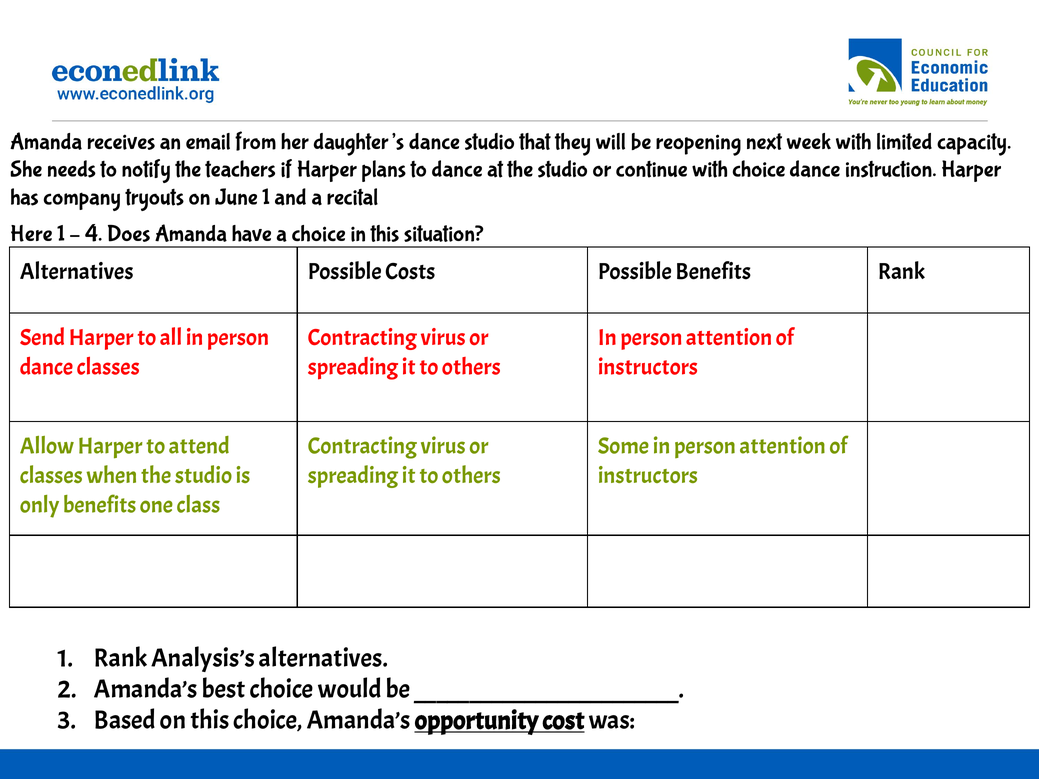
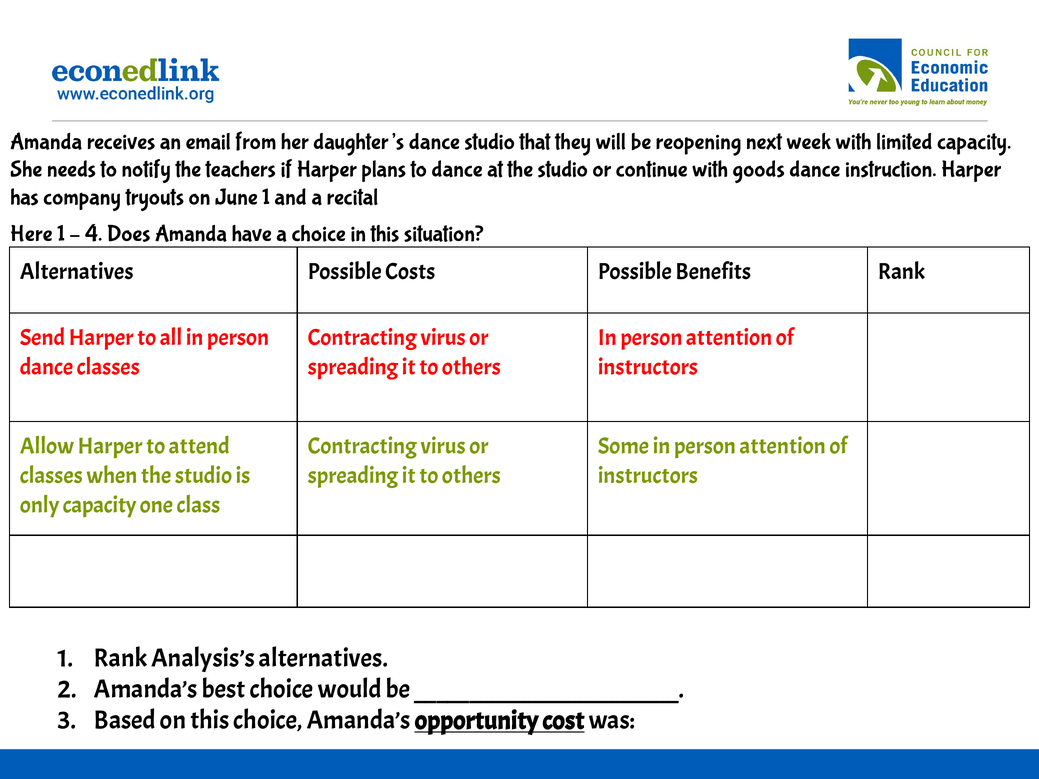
with choice: choice -> goods
only benefits: benefits -> capacity
